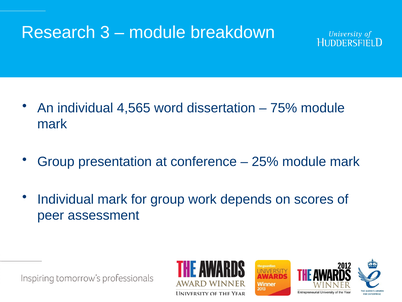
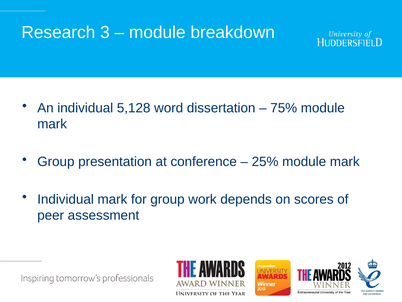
4,565: 4,565 -> 5,128
